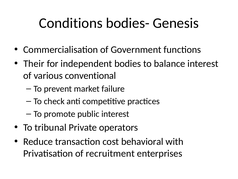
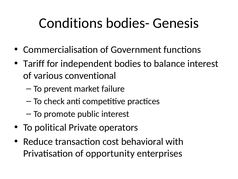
Their: Their -> Tariff
tribunal: tribunal -> political
recruitment: recruitment -> opportunity
